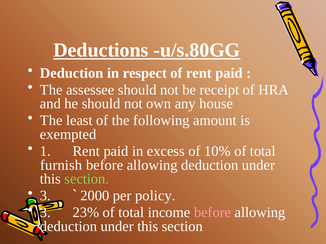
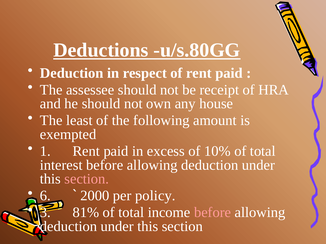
furnish: furnish -> interest
section at (87, 179) colour: light green -> pink
3 at (45, 196): 3 -> 6
23%: 23% -> 81%
